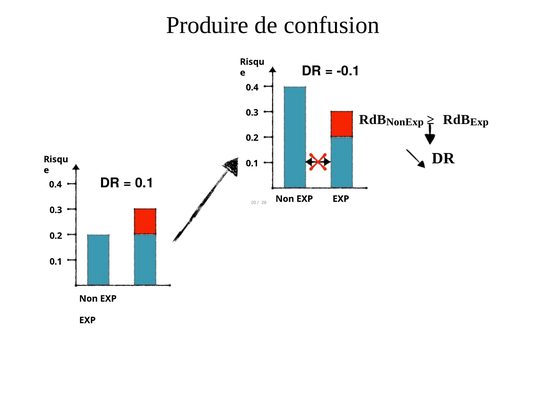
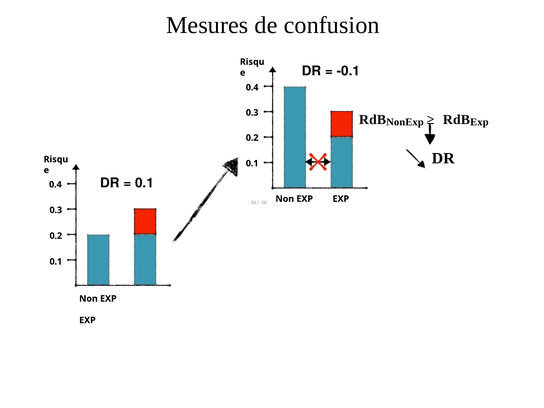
Produire: Produire -> Mesures
